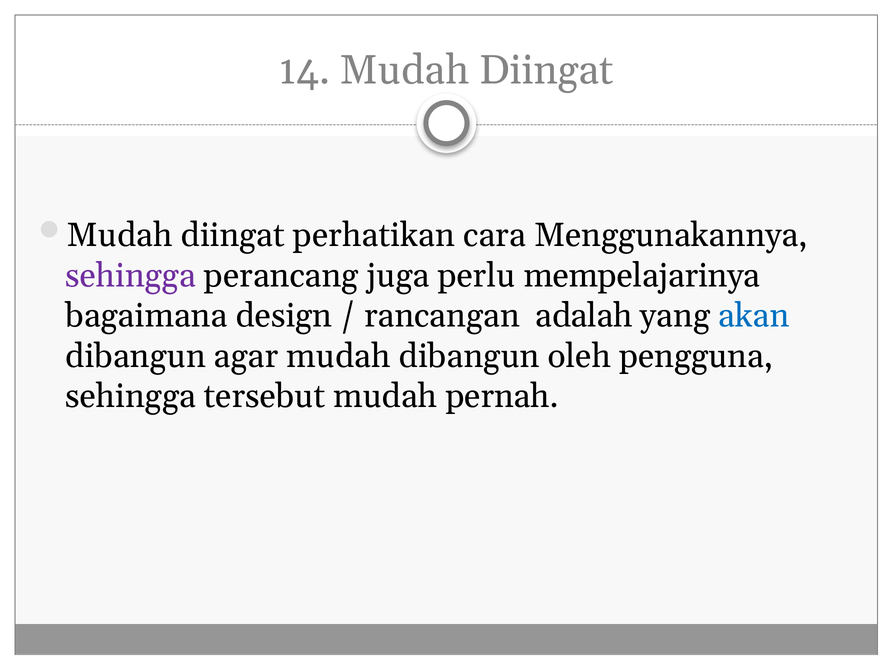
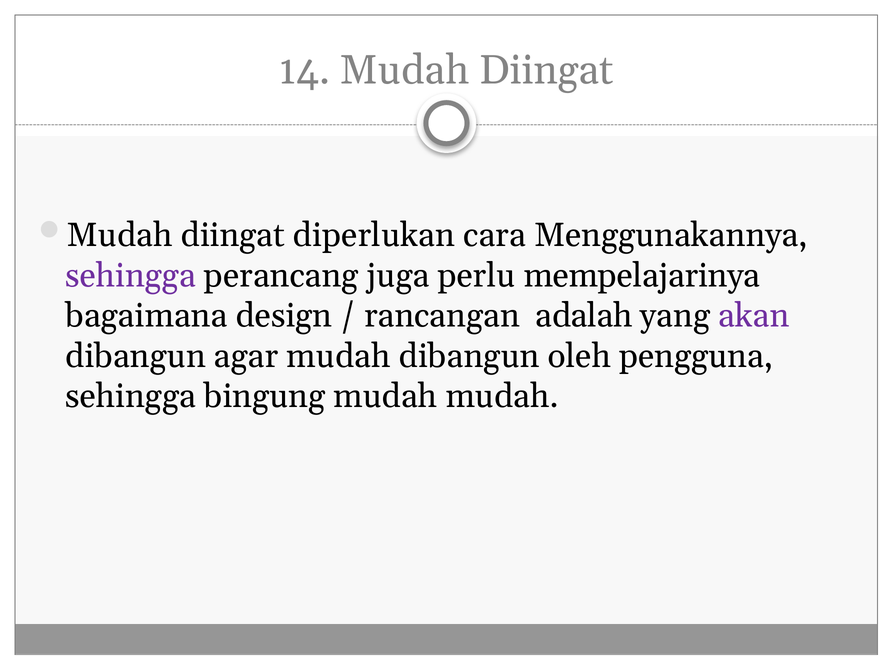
perhatikan: perhatikan -> diperlukan
akan colour: blue -> purple
tersebut: tersebut -> bingung
mudah pernah: pernah -> mudah
